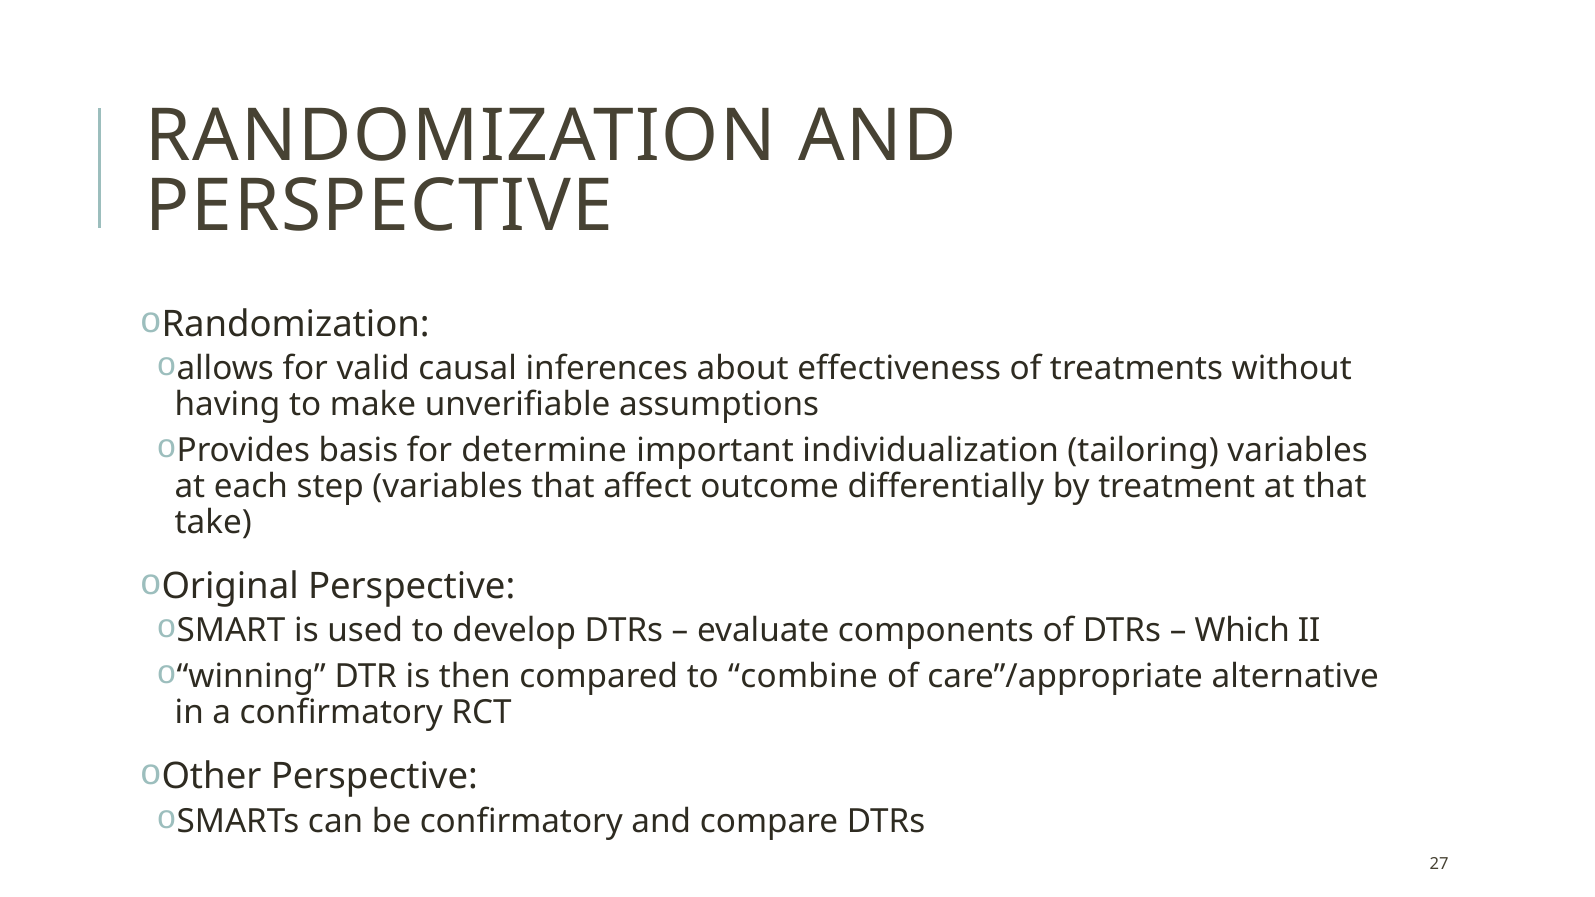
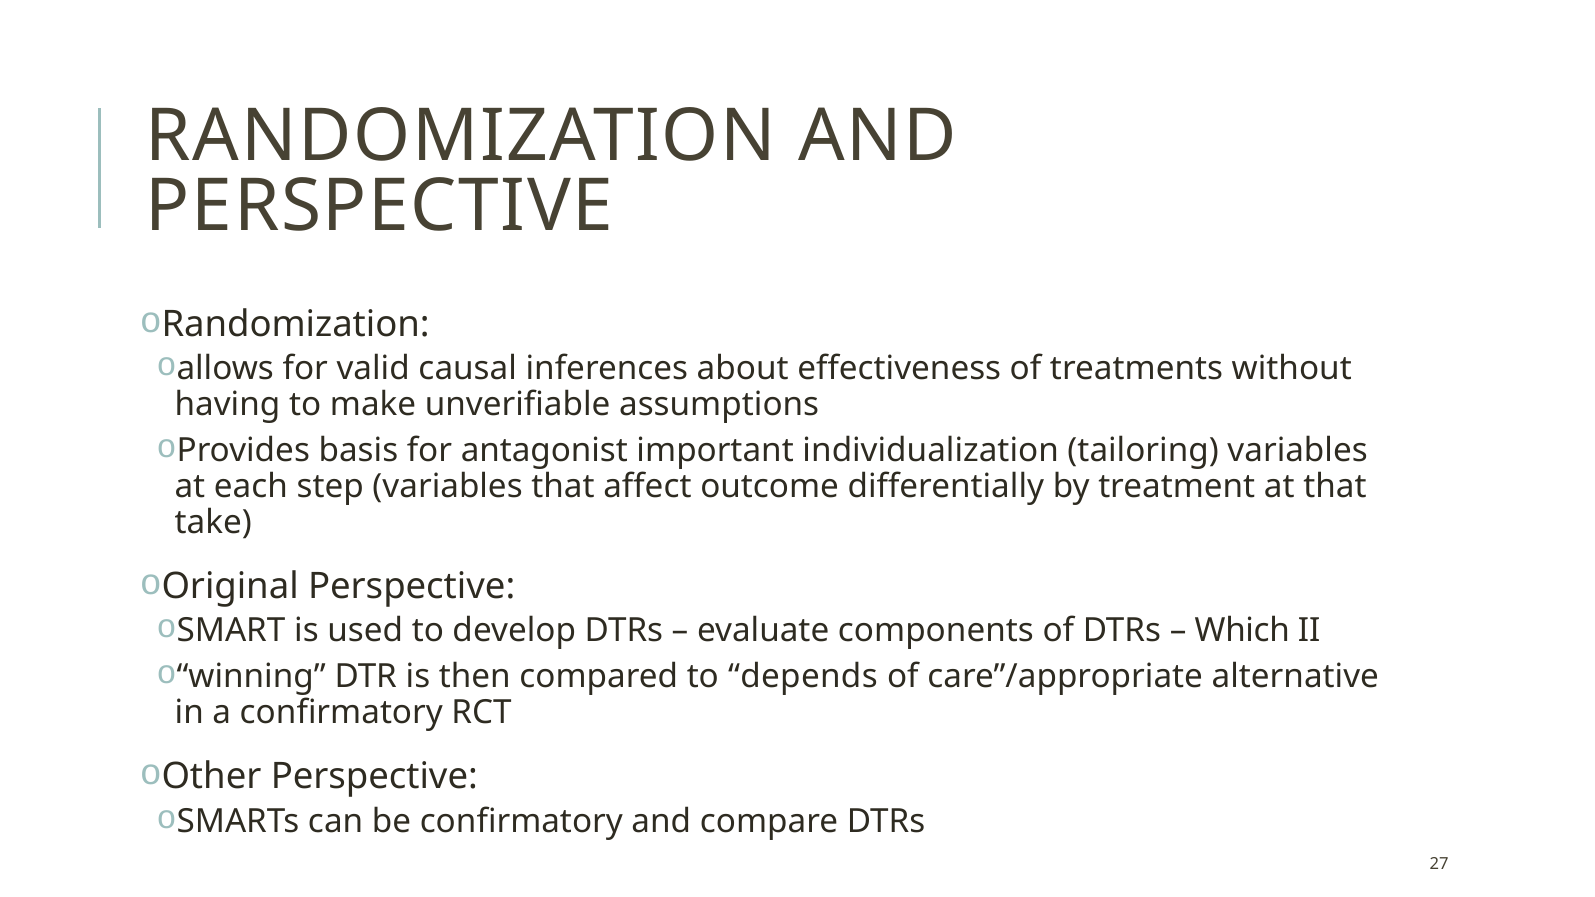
determine: determine -> antagonist
combine: combine -> depends
